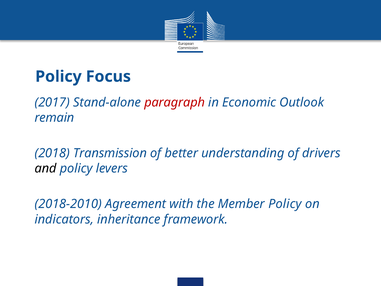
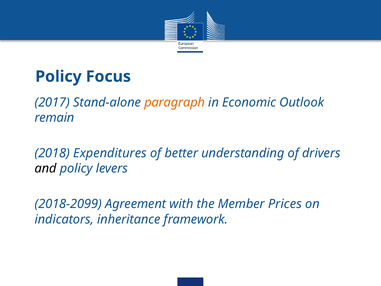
paragraph colour: red -> orange
Transmission: Transmission -> Expenditures
2018-2010: 2018-2010 -> 2018-2099
Member Policy: Policy -> Prices
